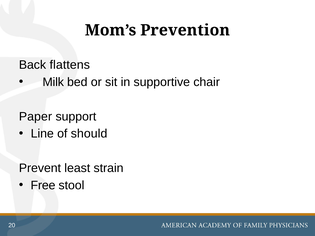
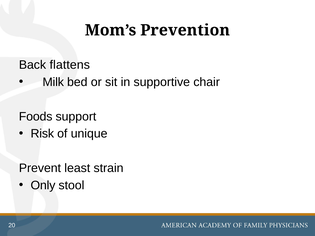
Paper: Paper -> Foods
Line: Line -> Risk
should: should -> unique
Free: Free -> Only
